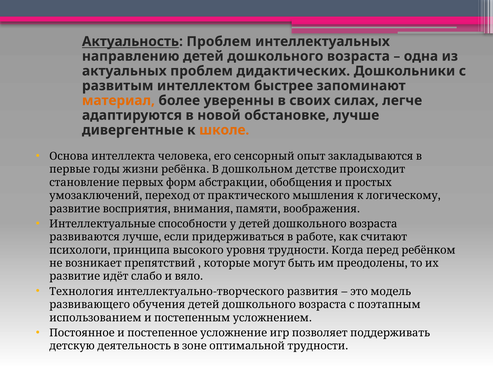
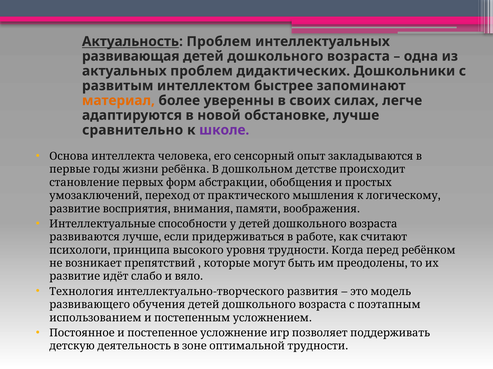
направлению: направлению -> развивающая
дивергентные: дивергентные -> сравнительно
школе colour: orange -> purple
